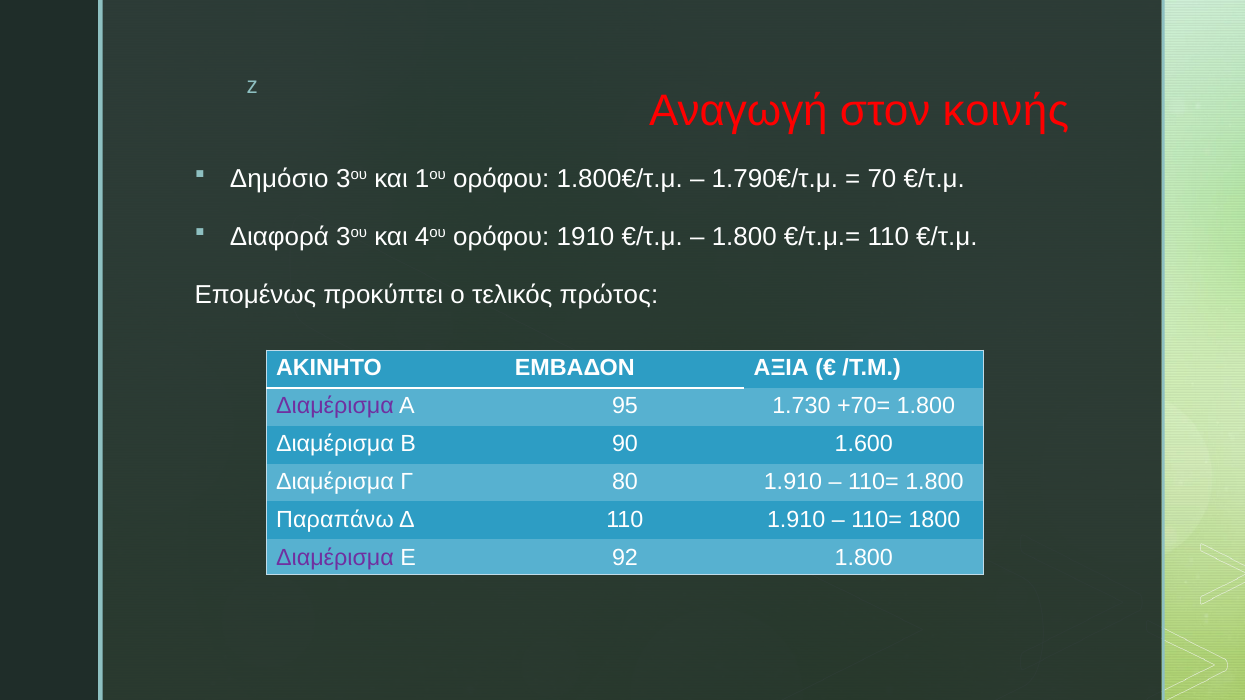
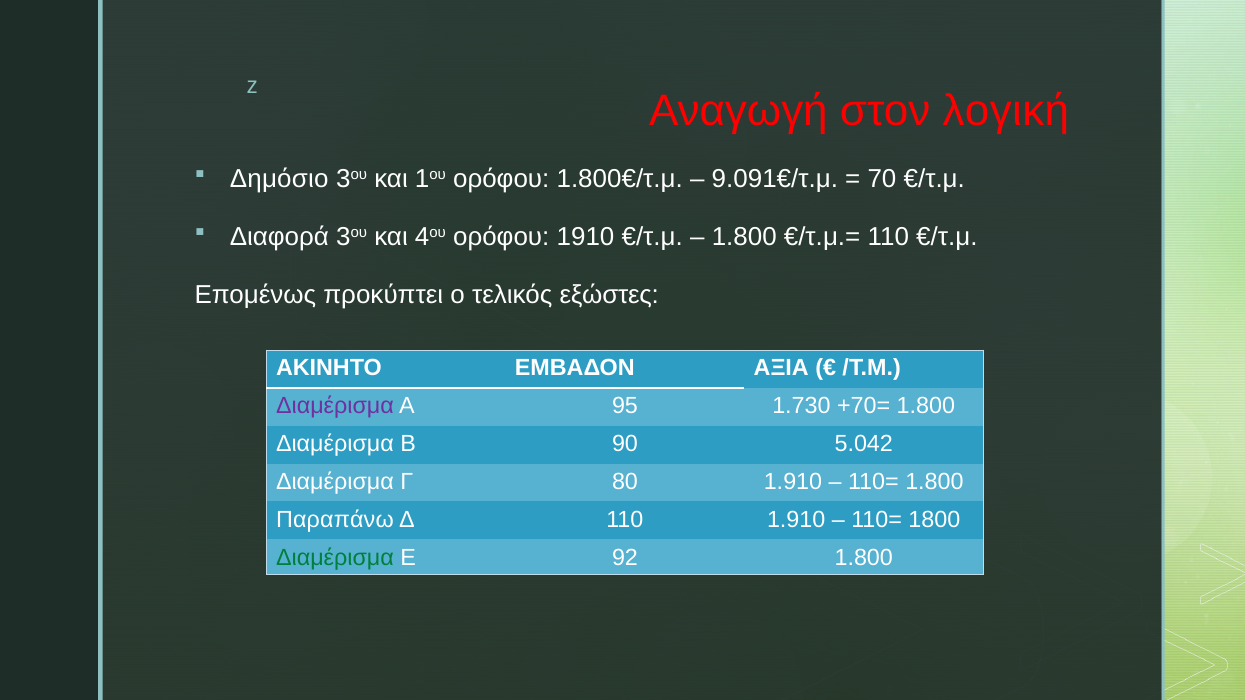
κοινής: κοινής -> λογική
1.790€/τ.μ: 1.790€/τ.μ -> 9.091€/τ.μ
πρώτος: πρώτος -> εξώστες
1.600: 1.600 -> 5.042
Διαμέρισμα at (335, 558) colour: purple -> green
